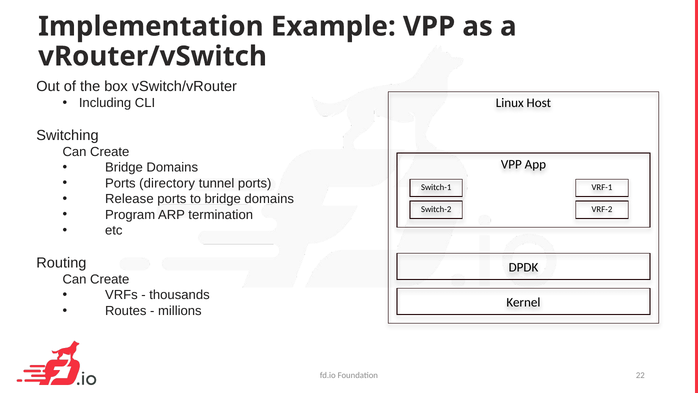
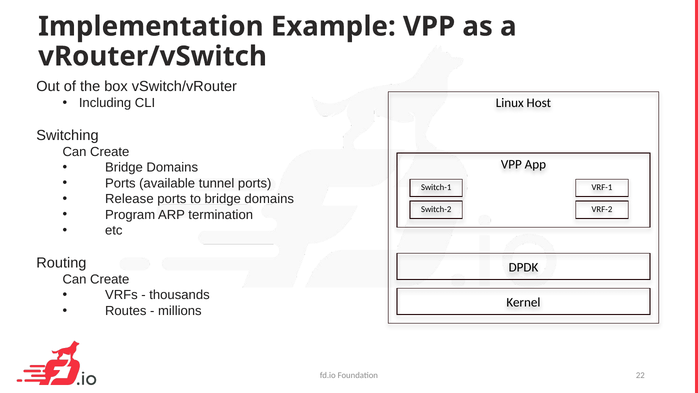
directory: directory -> available
